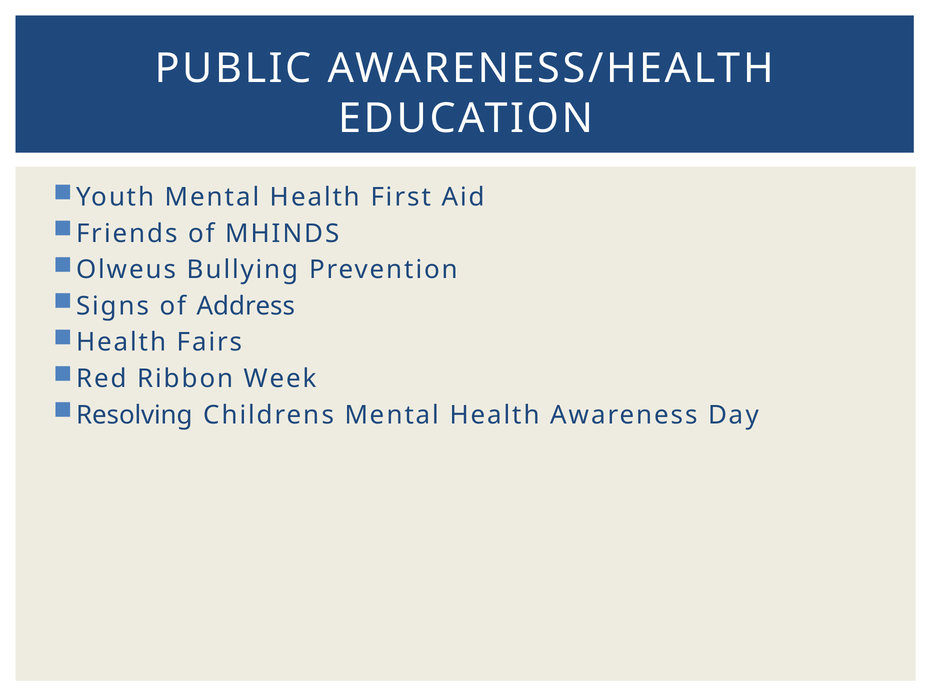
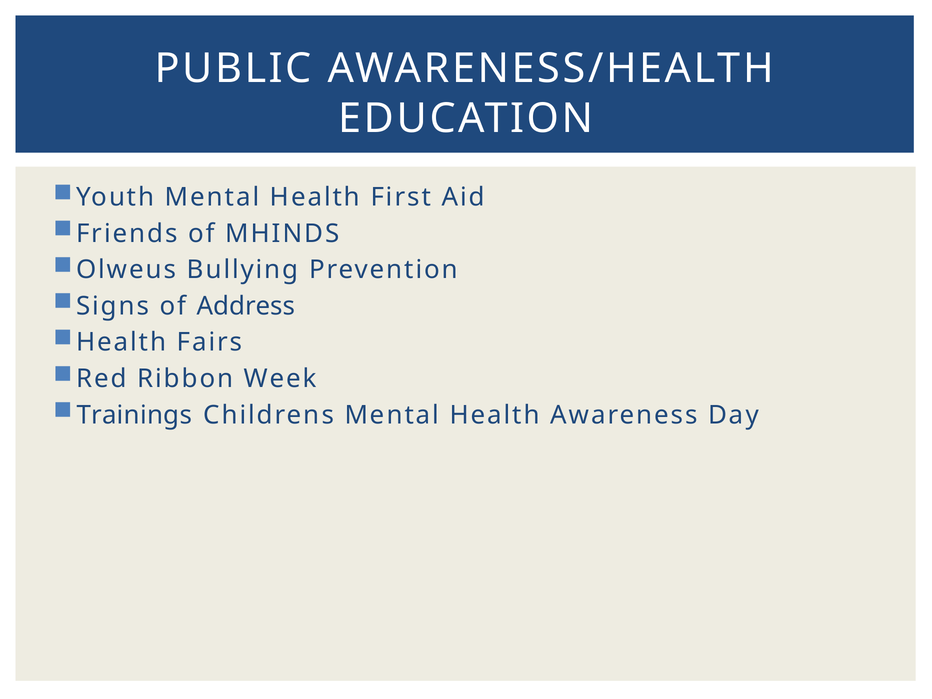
Resolving: Resolving -> Trainings
